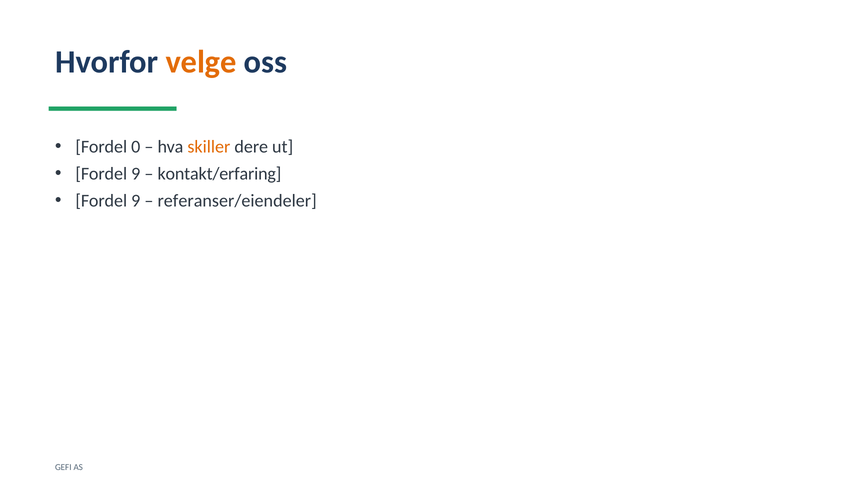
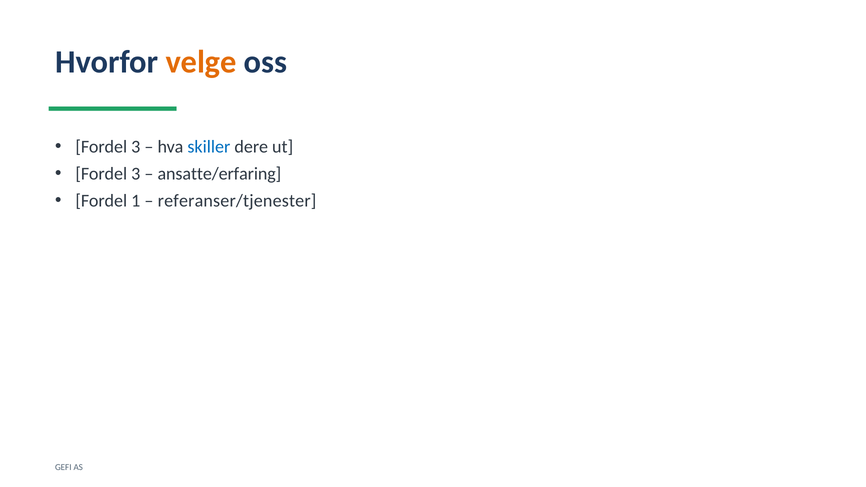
0 at (136, 147): 0 -> 3
skiller colour: orange -> blue
9 at (136, 174): 9 -> 3
kontakt/erfaring: kontakt/erfaring -> ansatte/erfaring
9 at (136, 201): 9 -> 1
referanser/eiendeler: referanser/eiendeler -> referanser/tjenester
